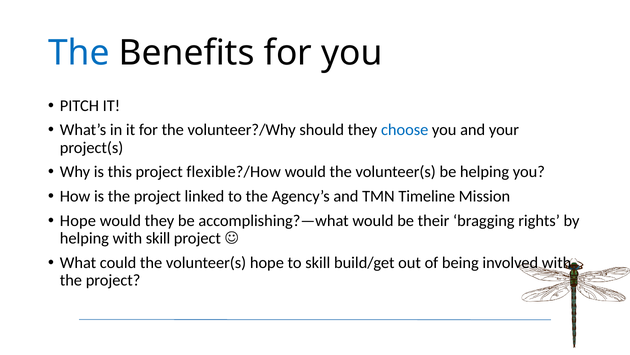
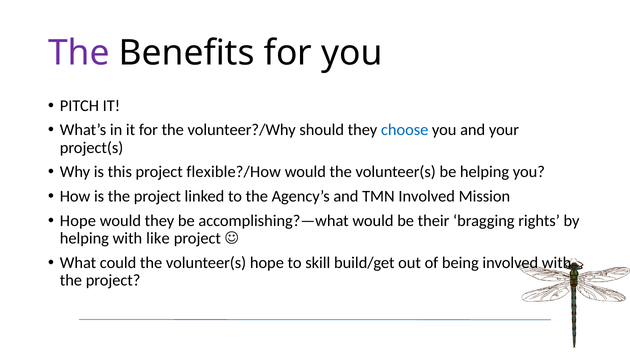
The at (79, 53) colour: blue -> purple
TMN Timeline: Timeline -> Involved
with skill: skill -> like
